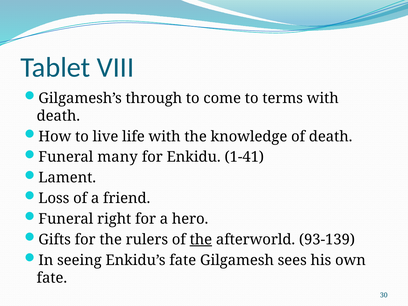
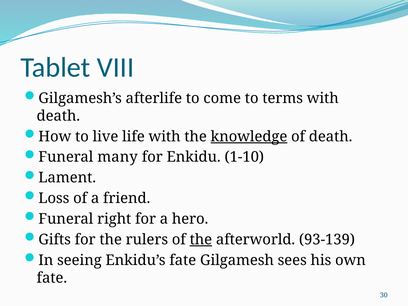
through: through -> afterlife
knowledge underline: none -> present
1-41: 1-41 -> 1-10
